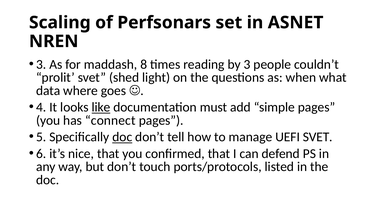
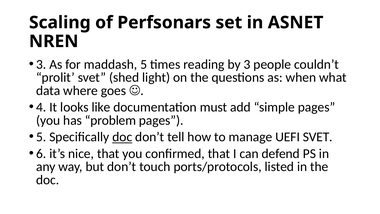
maddash 8: 8 -> 5
like underline: present -> none
connect: connect -> problem
